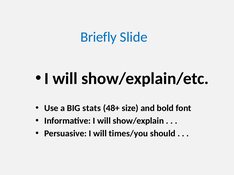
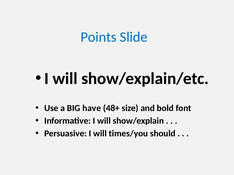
Briefly: Briefly -> Points
stats: stats -> have
